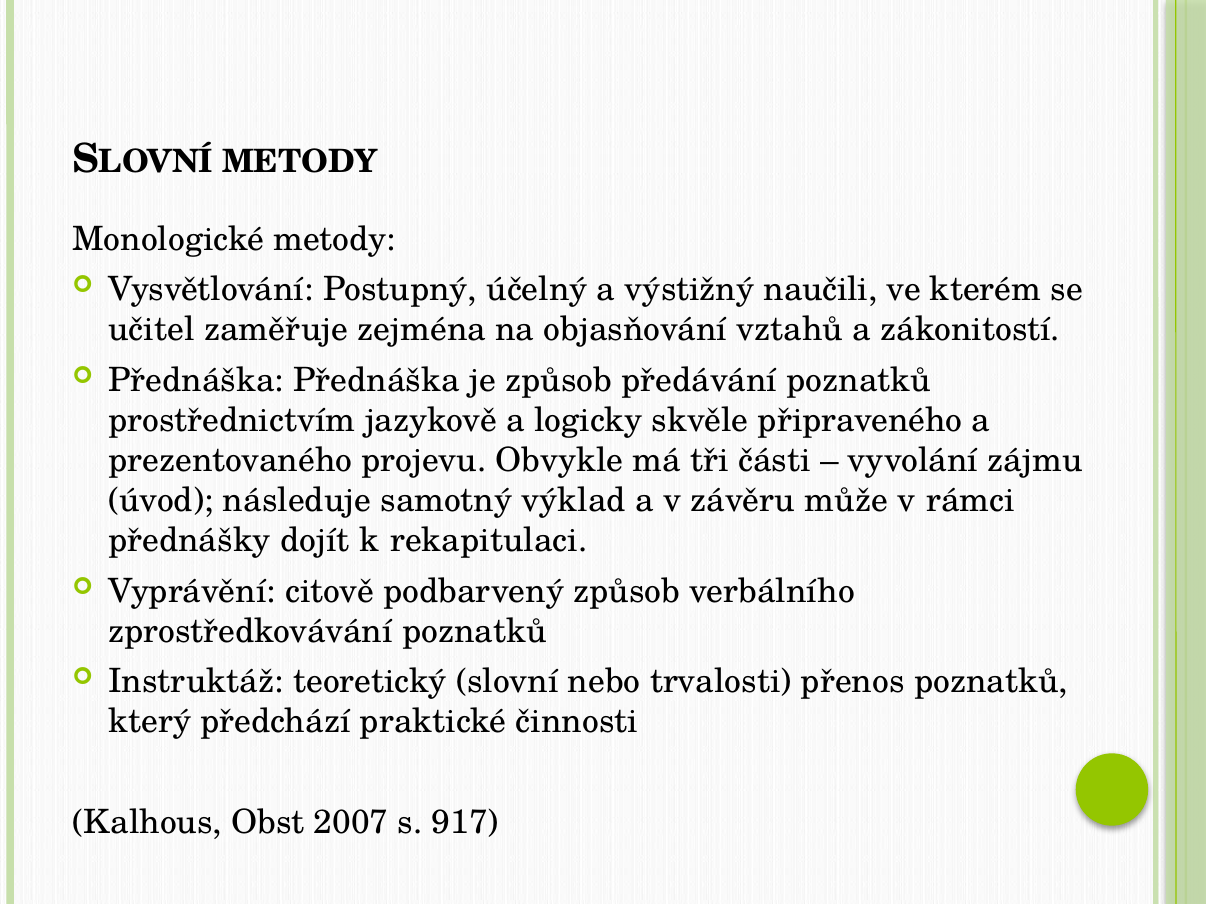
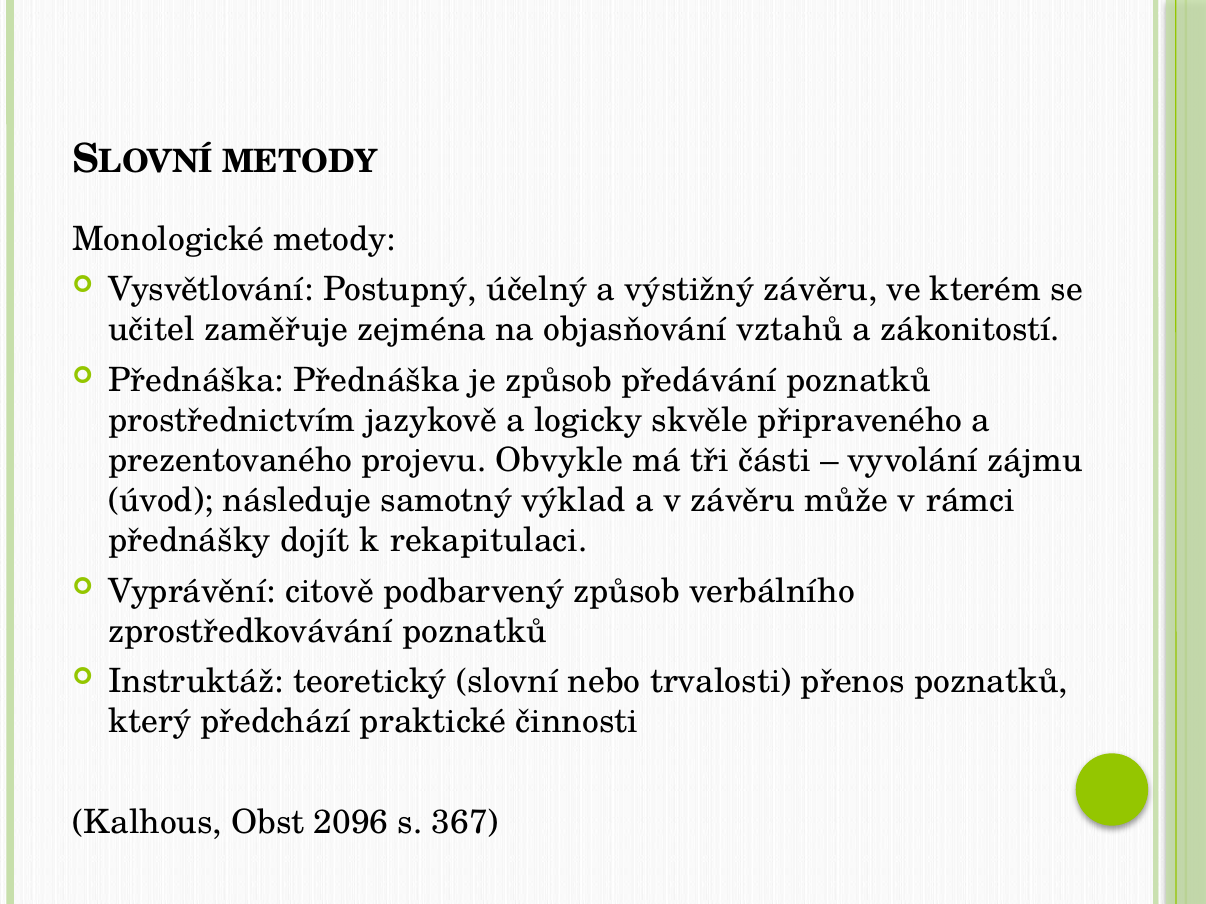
výstižný naučili: naučili -> závěru
2007: 2007 -> 2096
917: 917 -> 367
